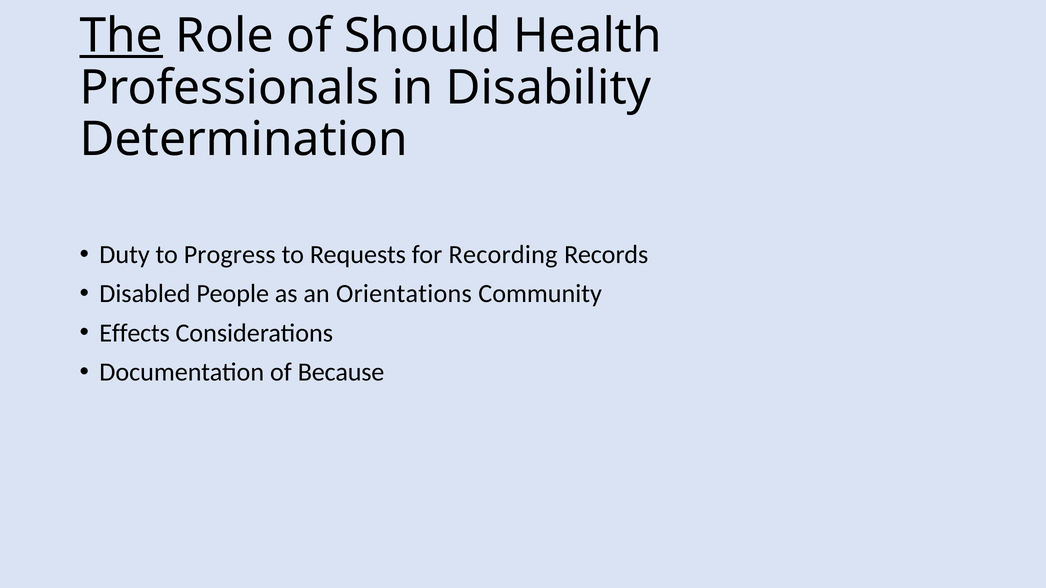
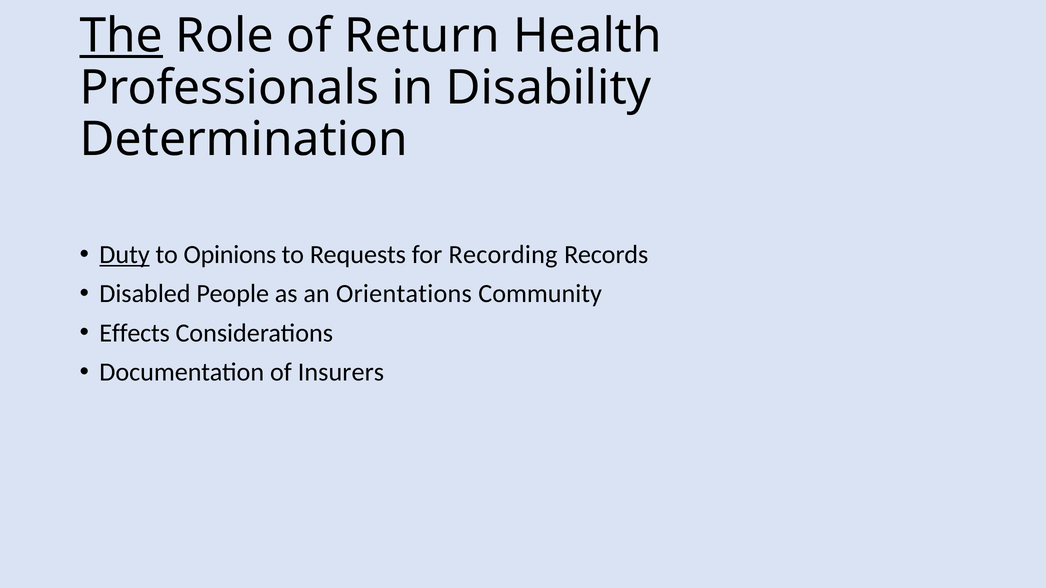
Should: Should -> Return
Duty underline: none -> present
Progress: Progress -> Opinions
Because: Because -> Insurers
